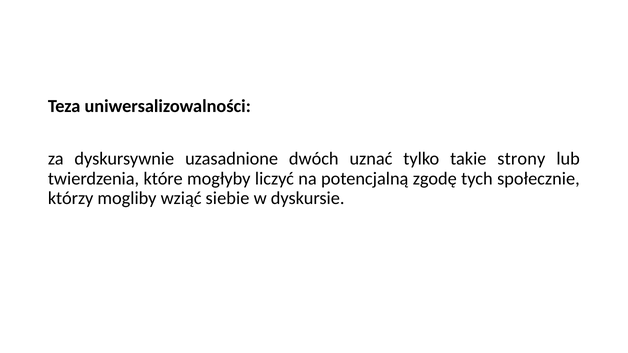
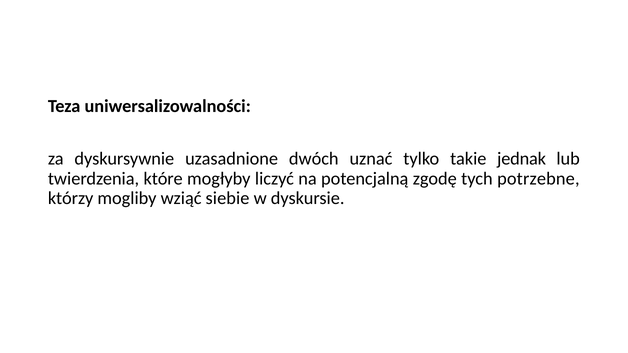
strony: strony -> jednak
społecznie: społecznie -> potrzebne
